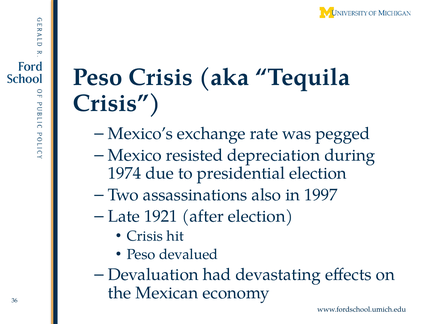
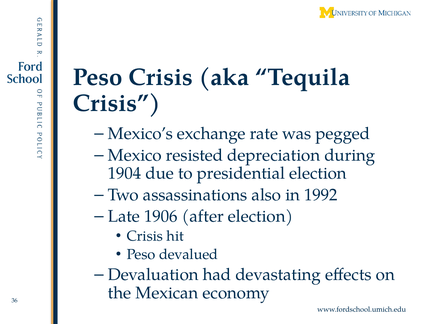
1974: 1974 -> 1904
1997: 1997 -> 1992
1921: 1921 -> 1906
